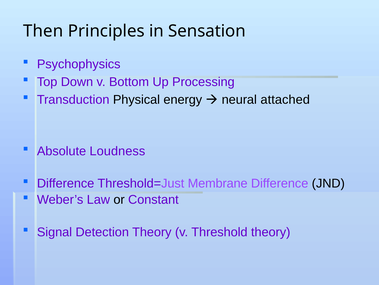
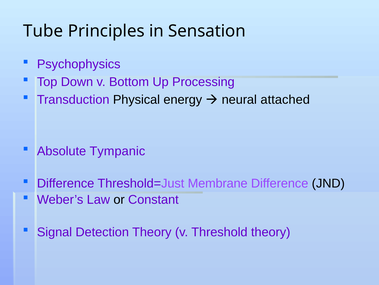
Then: Then -> Tube
Loudness: Loudness -> Tympanic
